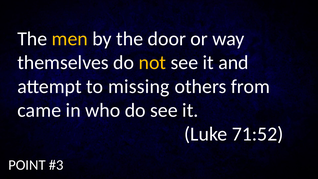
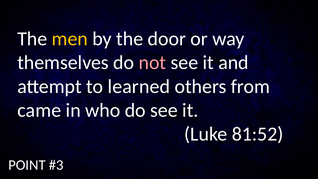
not colour: yellow -> pink
missing: missing -> learned
71:52: 71:52 -> 81:52
